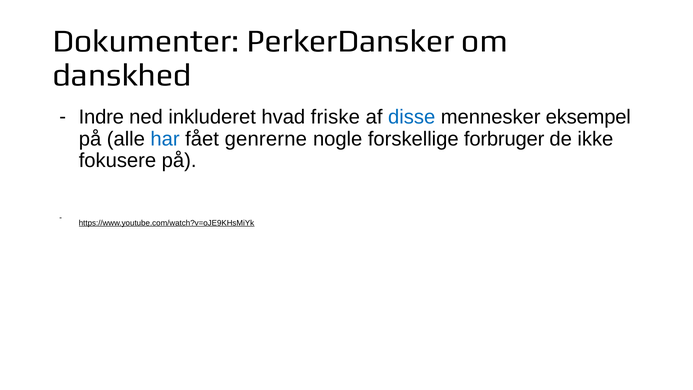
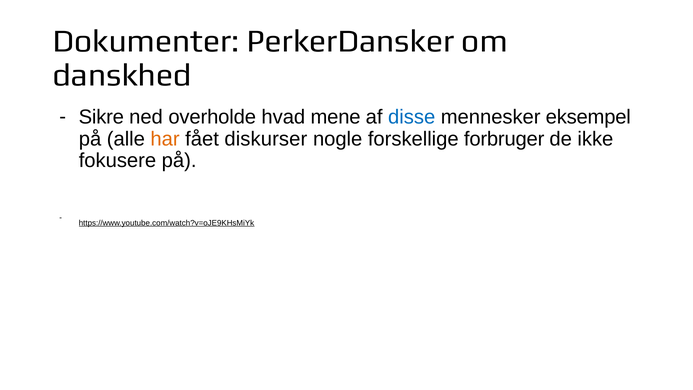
Indre: Indre -> Sikre
inkluderet: inkluderet -> overholde
friske: friske -> mene
har colour: blue -> orange
genrerne: genrerne -> diskurser
